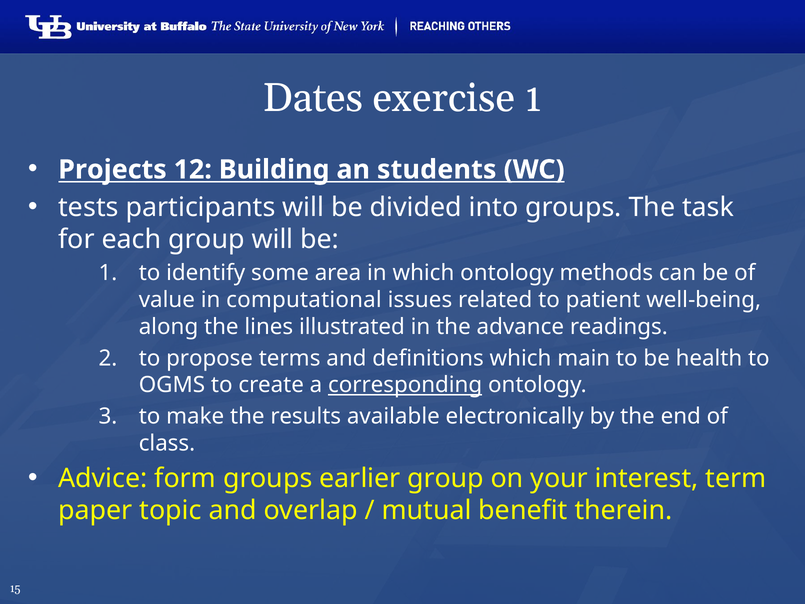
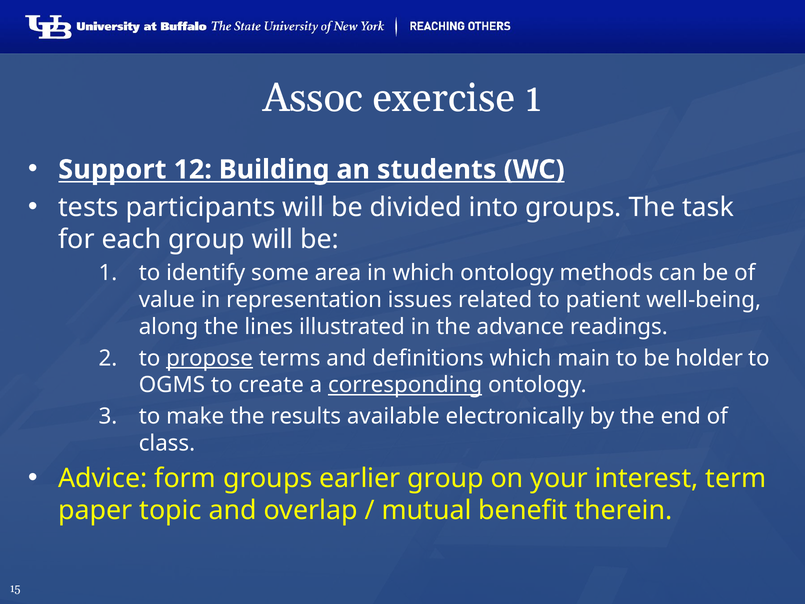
Dates: Dates -> Assoc
Projects: Projects -> Support
computational: computational -> representation
propose underline: none -> present
health: health -> holder
